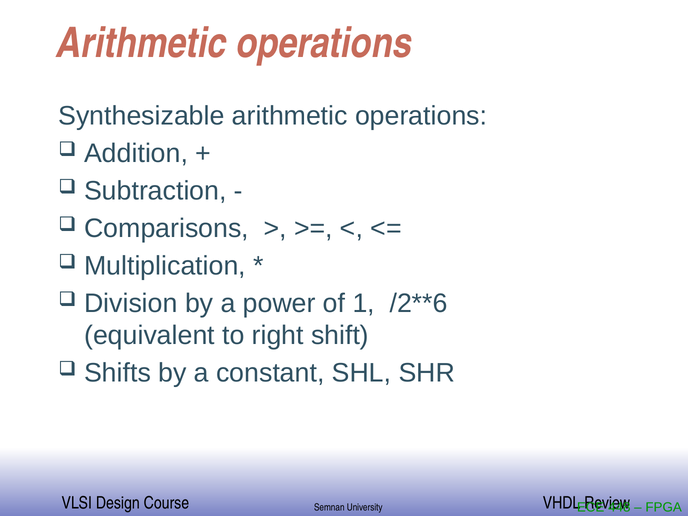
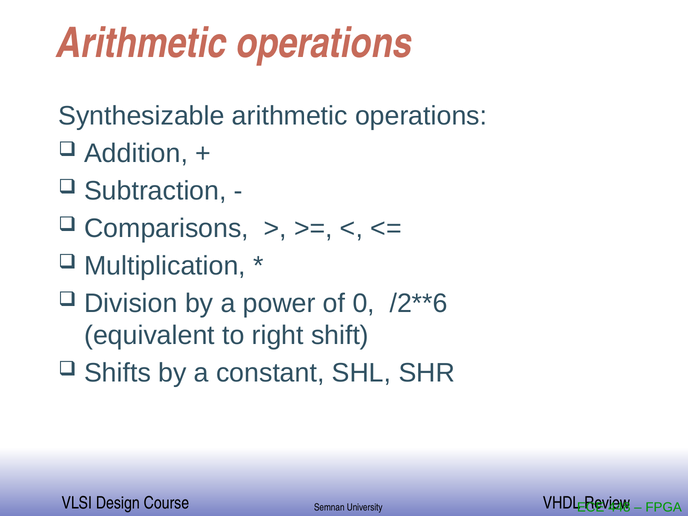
1: 1 -> 0
